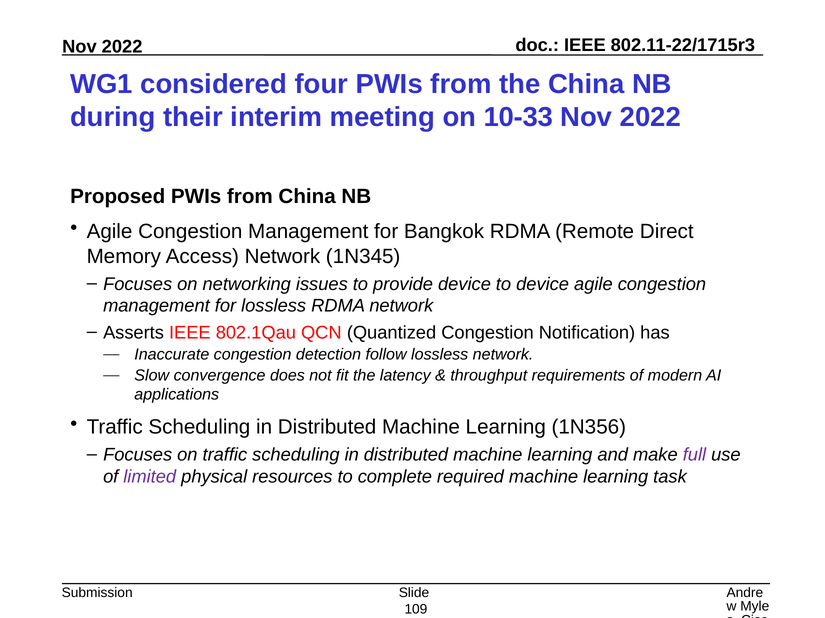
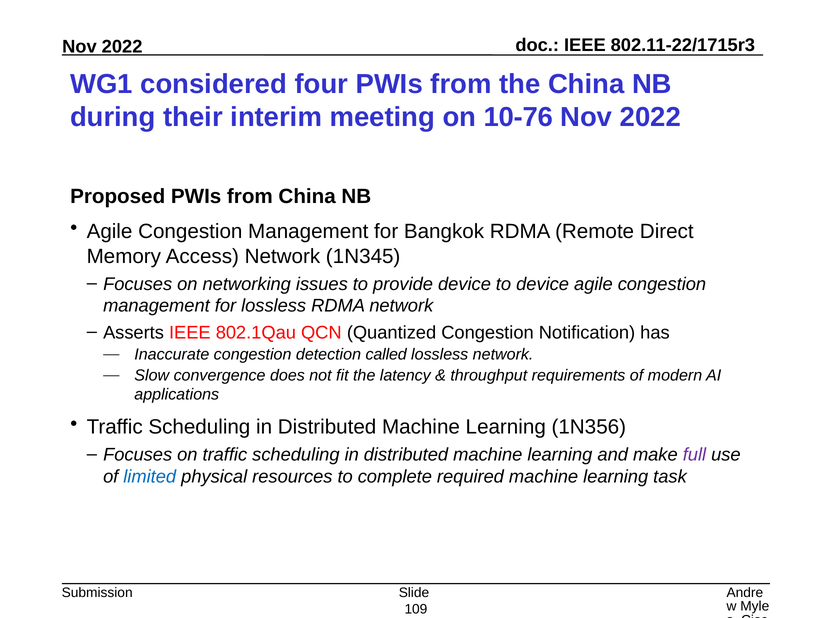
10-33: 10-33 -> 10-76
follow: follow -> called
limited colour: purple -> blue
